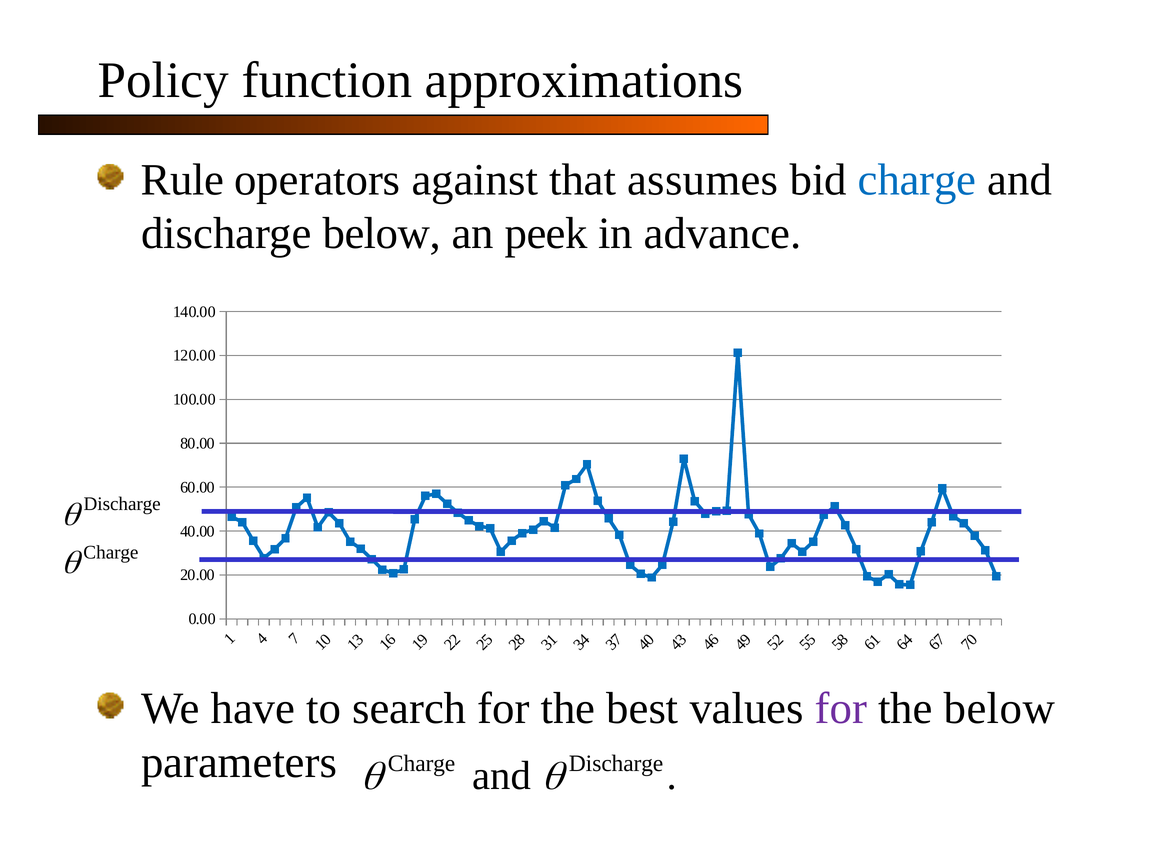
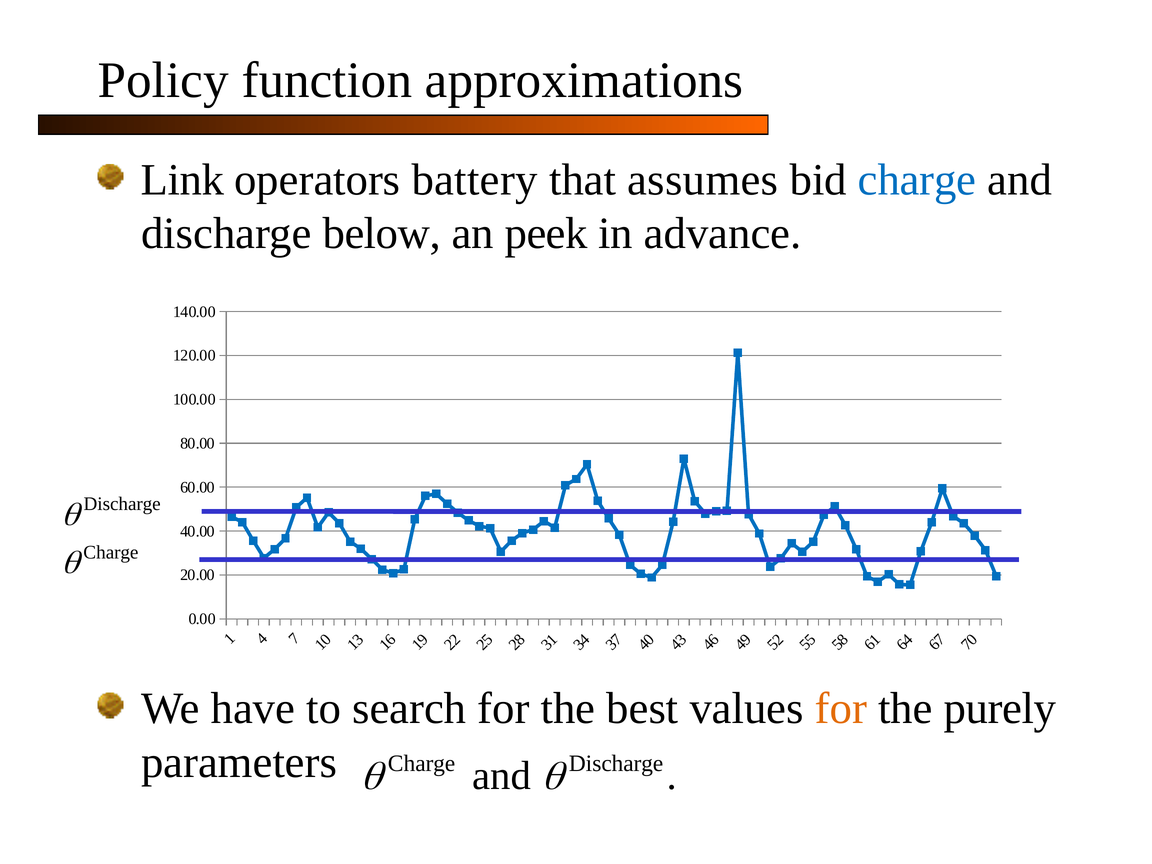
Rule: Rule -> Link
against: against -> battery
for at (841, 709) colour: purple -> orange
the below: below -> purely
